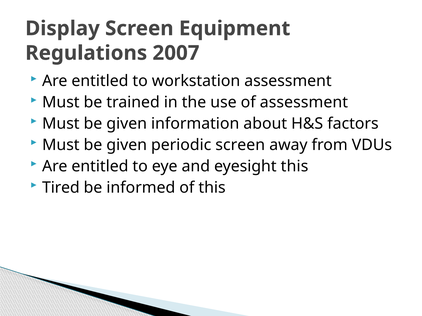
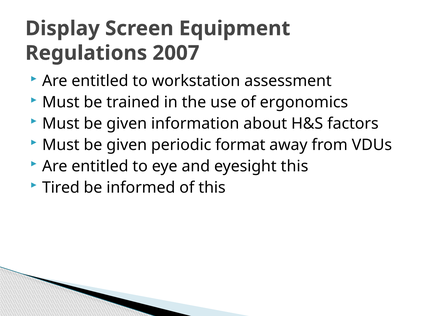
of assessment: assessment -> ergonomics
periodic screen: screen -> format
